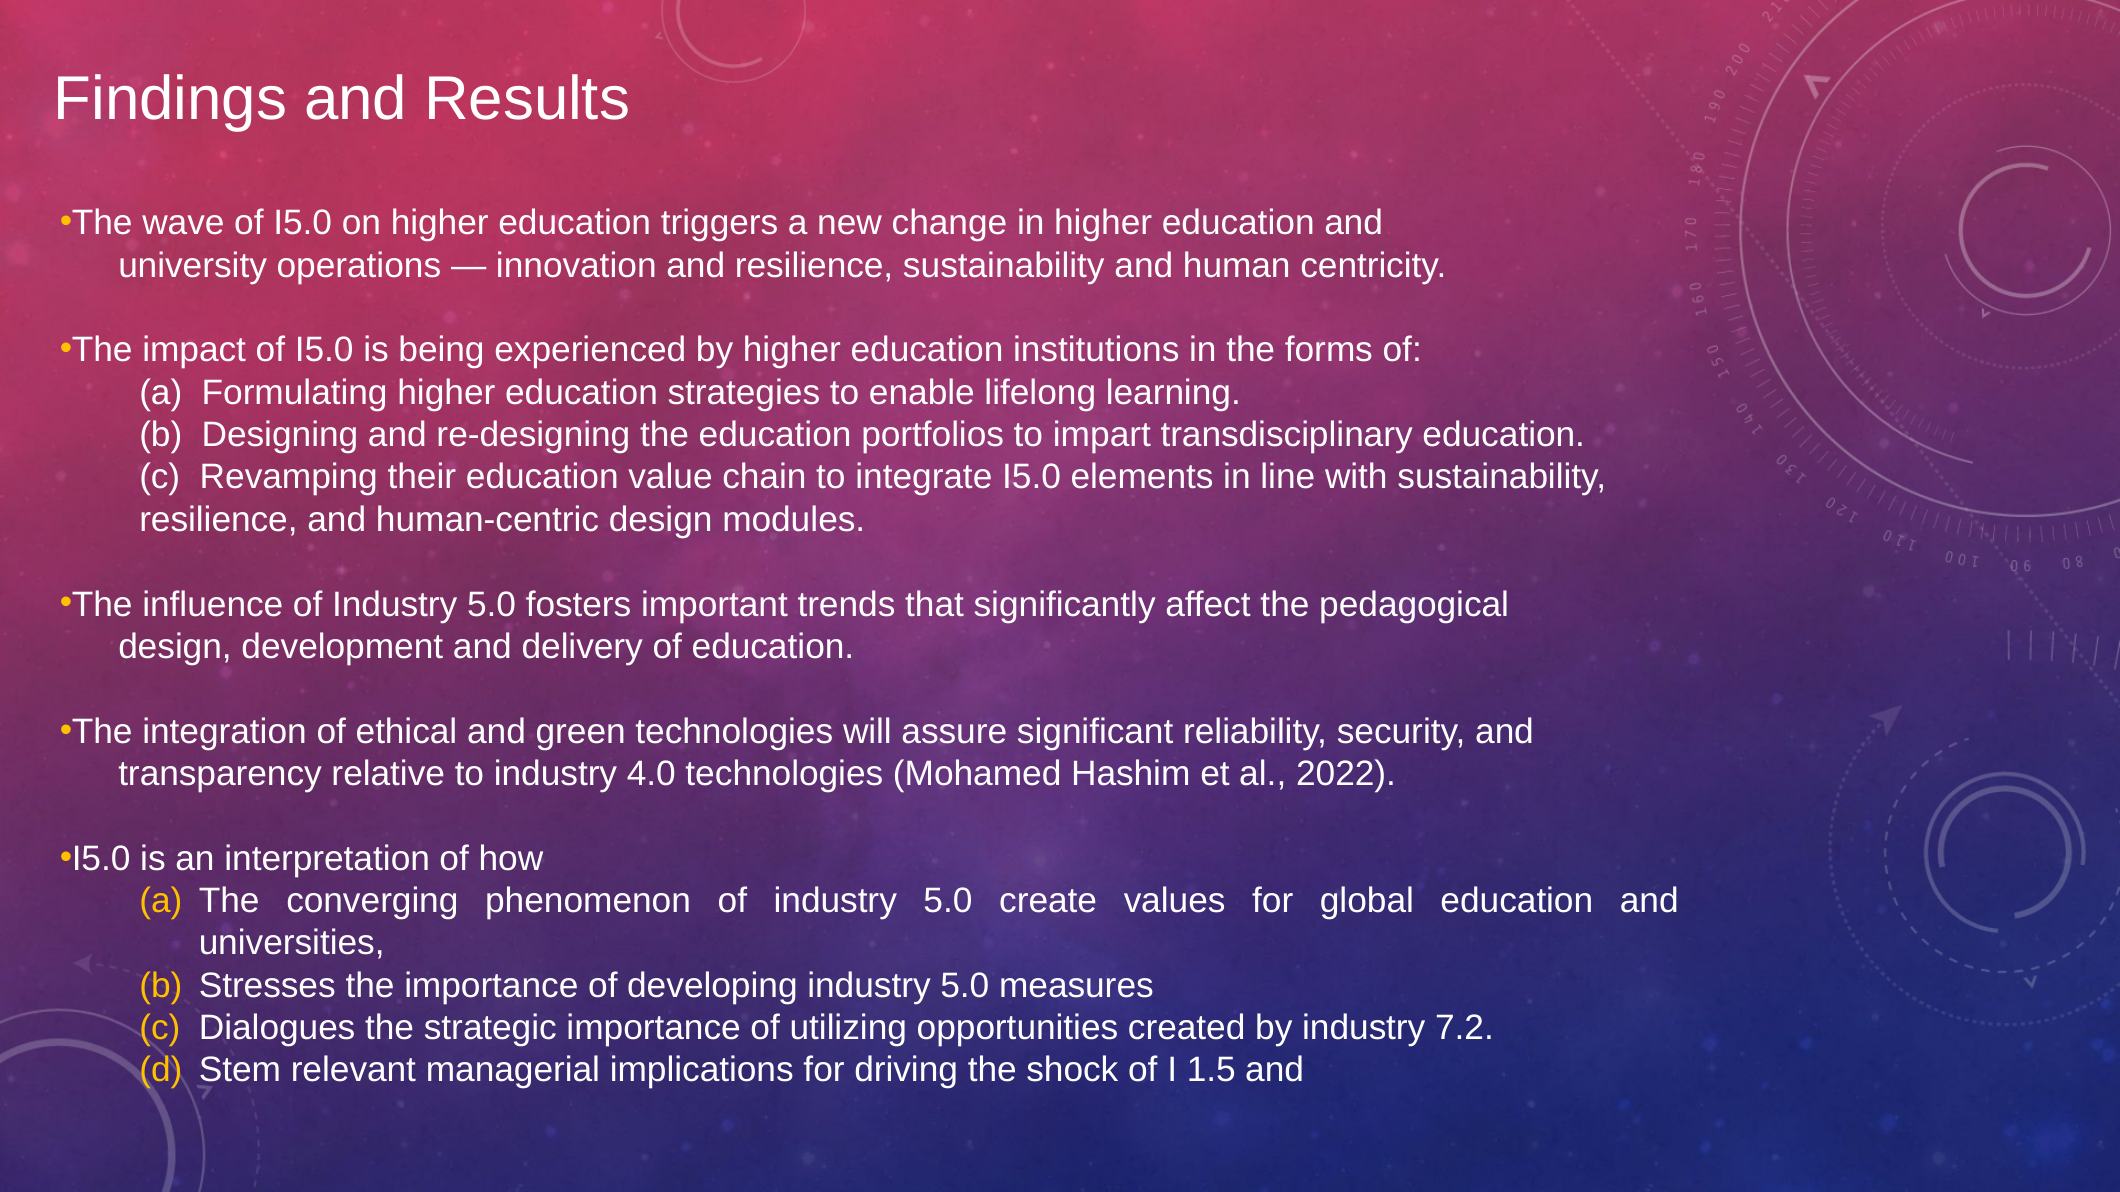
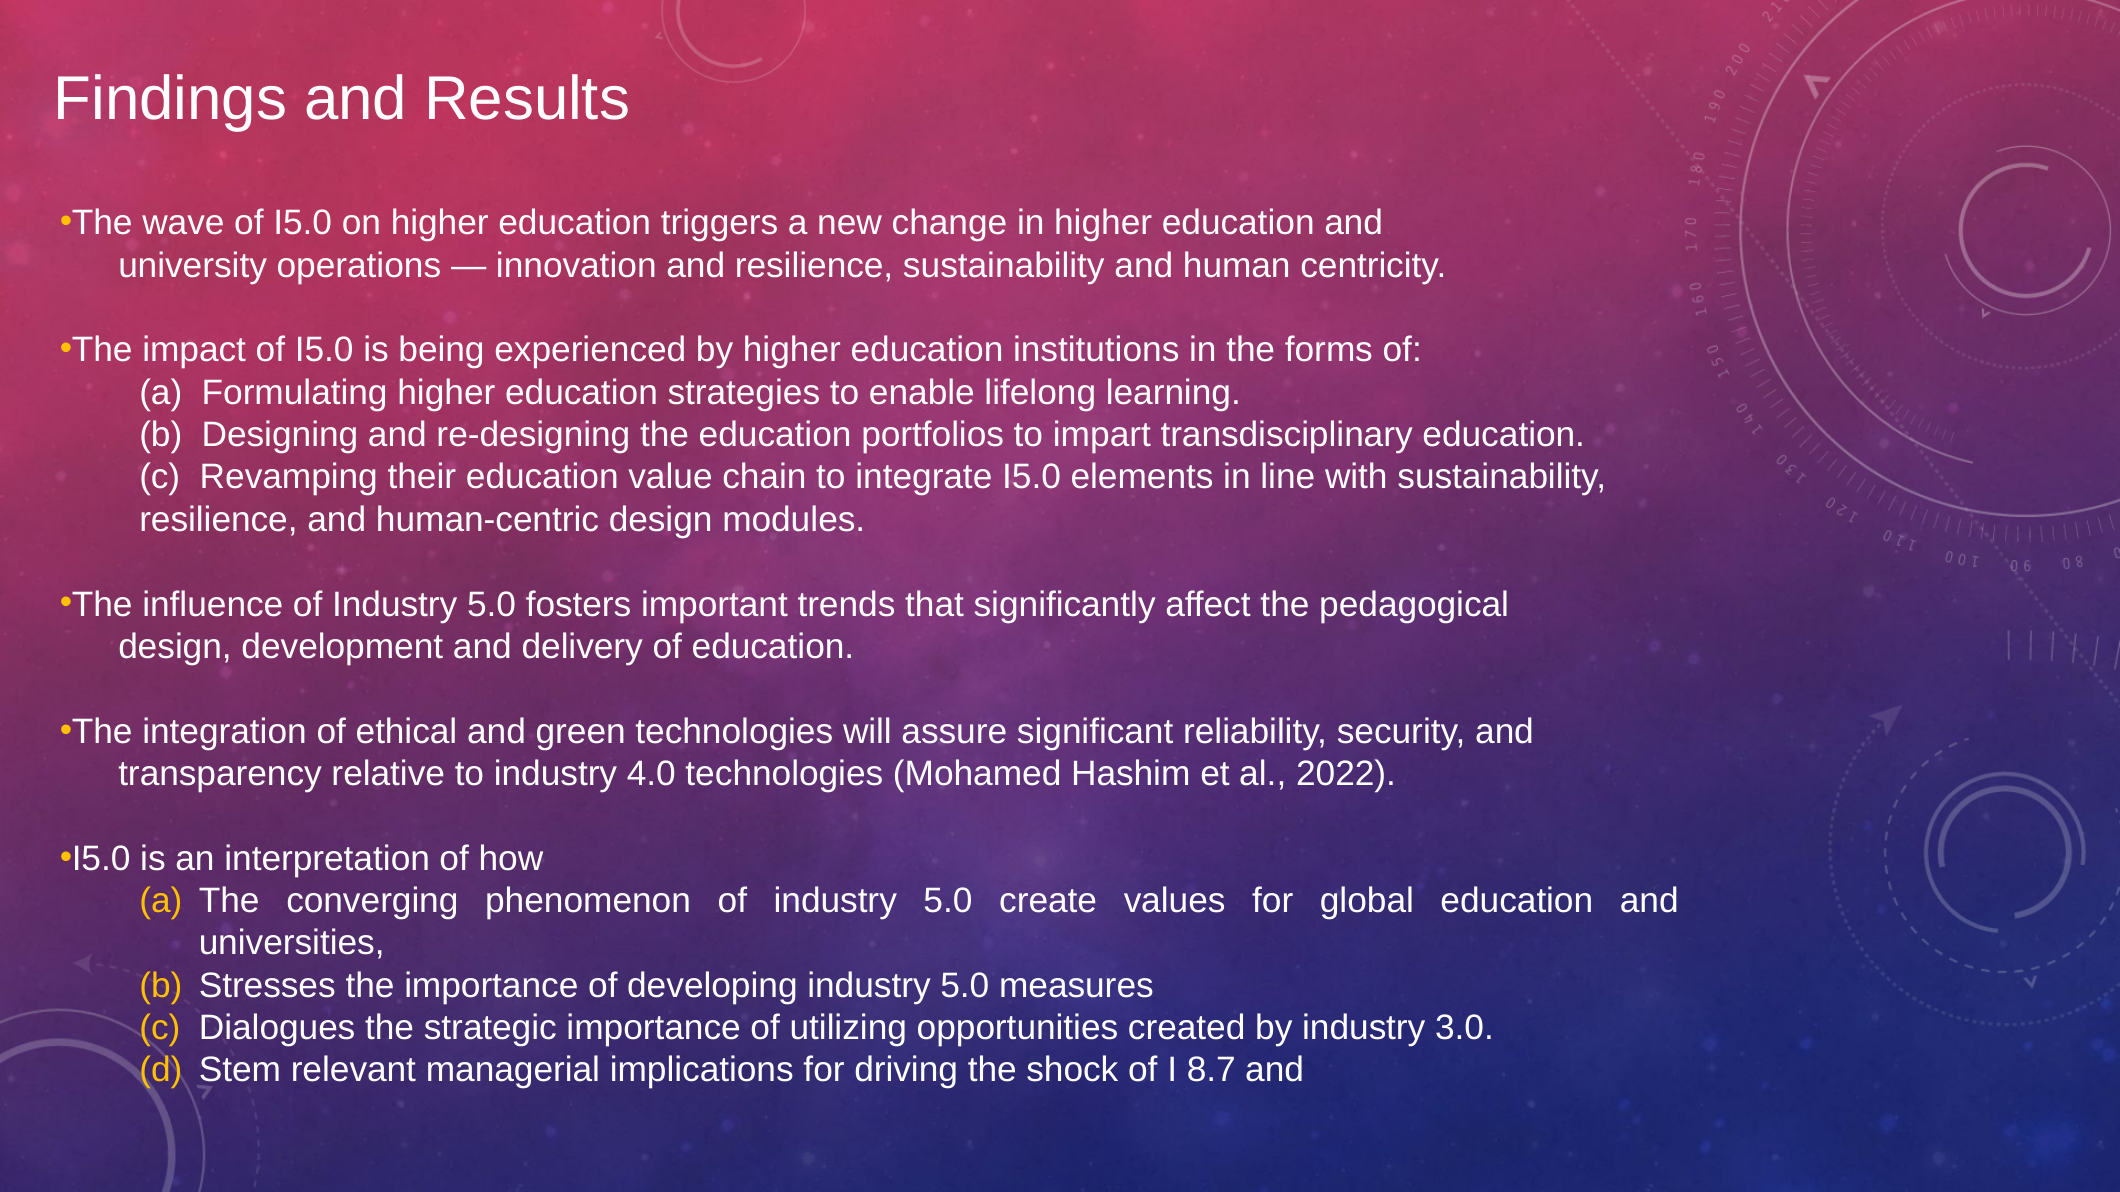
7.2: 7.2 -> 3.0
1.5: 1.5 -> 8.7
